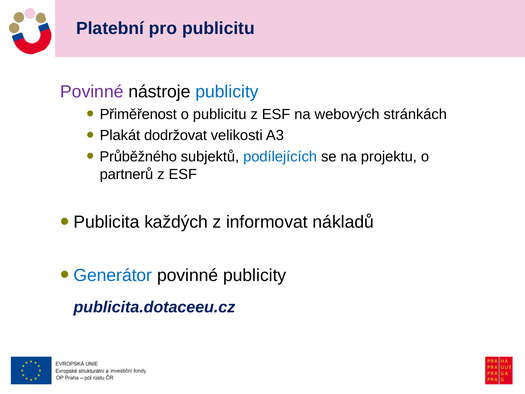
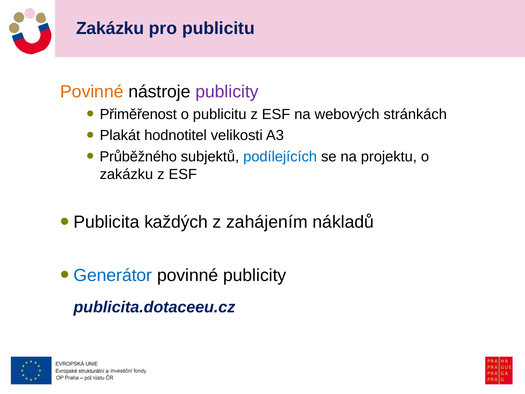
Platební at (110, 29): Platební -> Zakázku
Povinné at (92, 92) colour: purple -> orange
publicity at (227, 92) colour: blue -> purple
dodržovat: dodržovat -> hodnotitel
partnerů at (126, 174): partnerů -> zakázku
informovat: informovat -> zahájením
